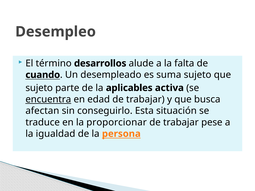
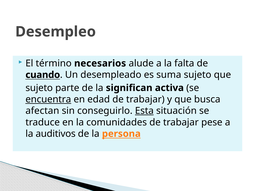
desarrollos: desarrollos -> necesarios
aplicables: aplicables -> significan
Esta underline: none -> present
proporcionar: proporcionar -> comunidades
igualdad: igualdad -> auditivos
